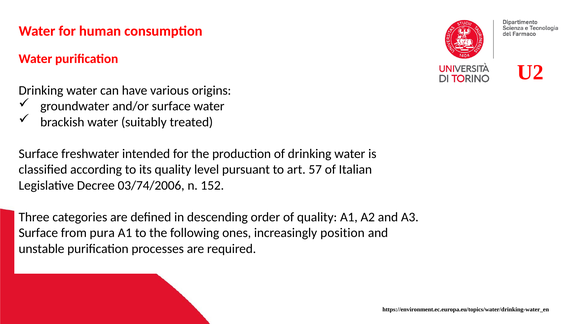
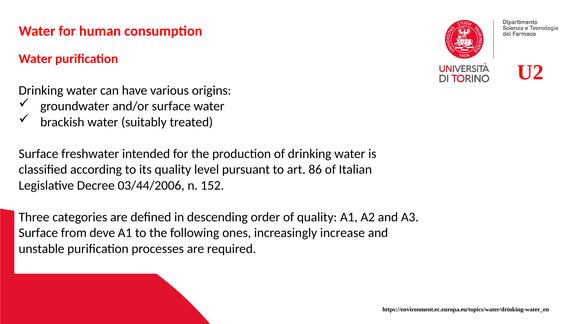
57: 57 -> 86
03/74/2006: 03/74/2006 -> 03/44/2006
pura: pura -> deve
position: position -> increase
